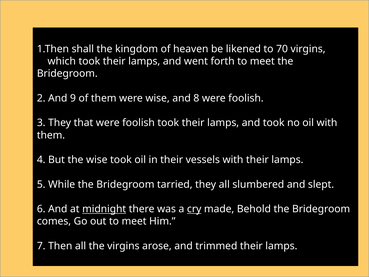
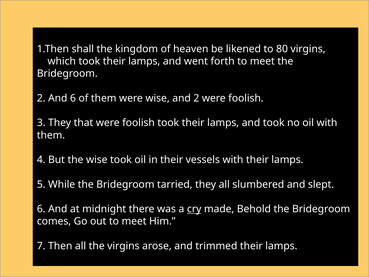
70: 70 -> 80
And 9: 9 -> 6
and 8: 8 -> 2
midnight underline: present -> none
